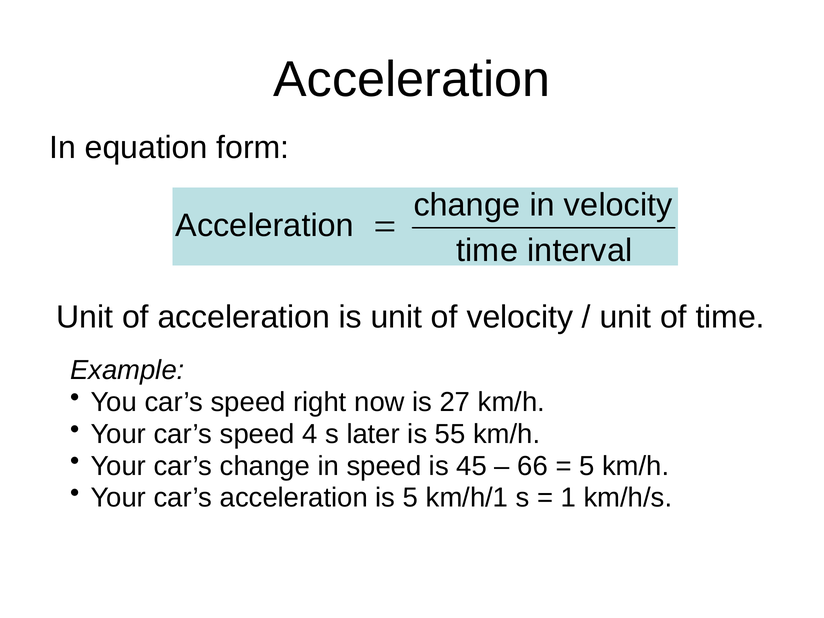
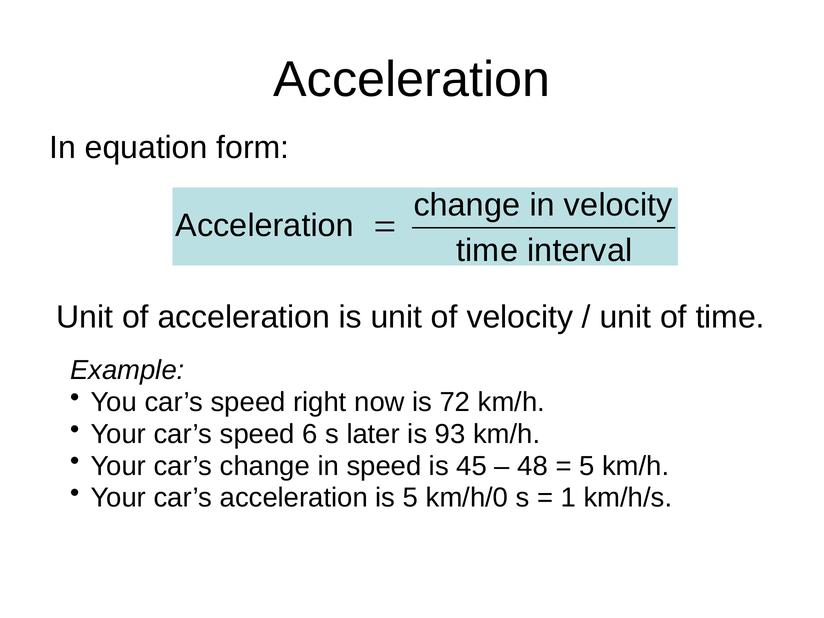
27: 27 -> 72
4: 4 -> 6
55: 55 -> 93
66: 66 -> 48
km/h/1: km/h/1 -> km/h/0
